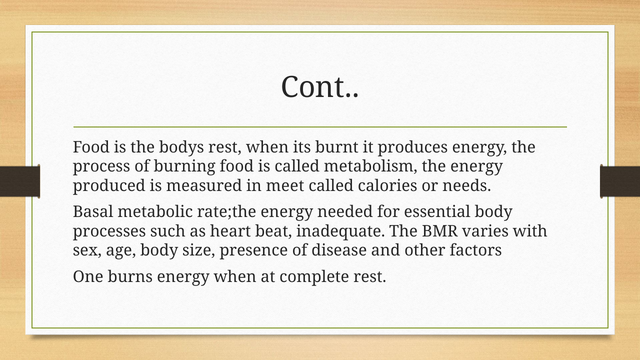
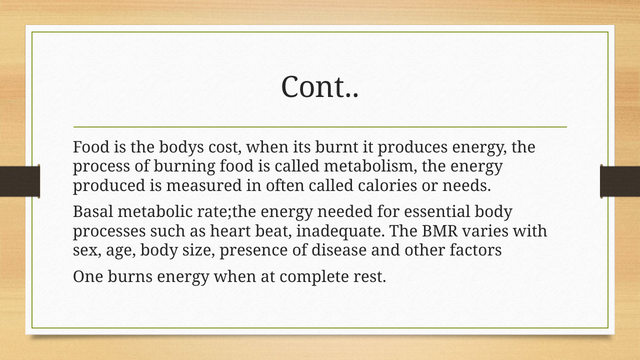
bodys rest: rest -> cost
meet: meet -> often
